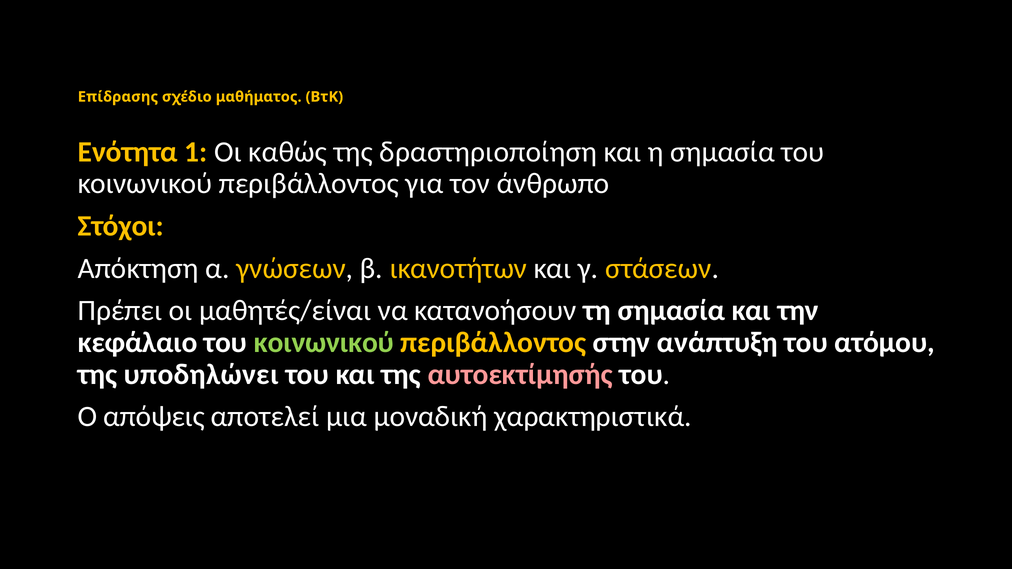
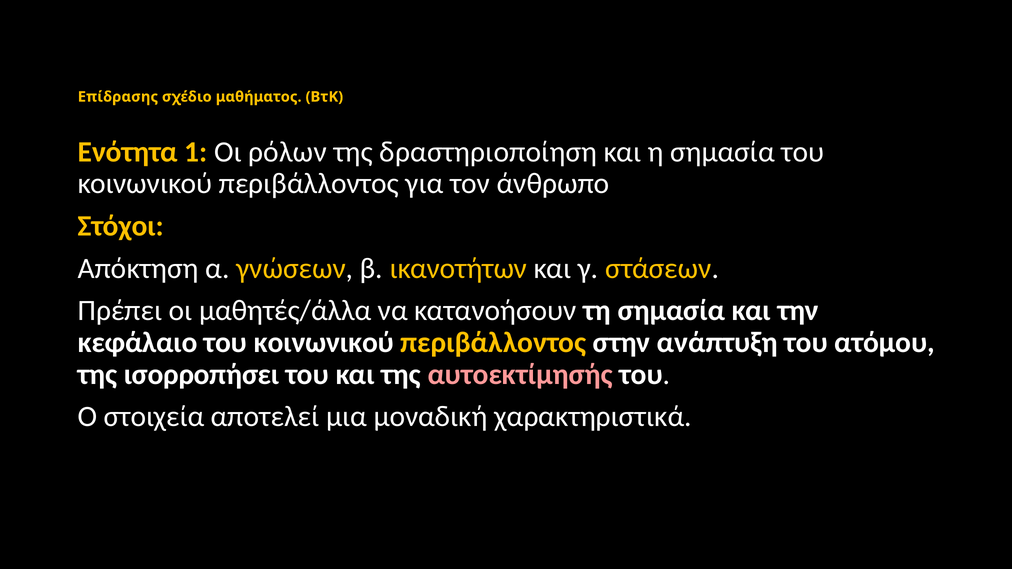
καθώς: καθώς -> ρόλων
μαθητές/είναι: μαθητές/είναι -> μαθητές/άλλα
κοινωνικού at (324, 343) colour: light green -> white
υποδηλώνει: υποδηλώνει -> ισορροπήσει
απόψεις: απόψεις -> στοιχεία
